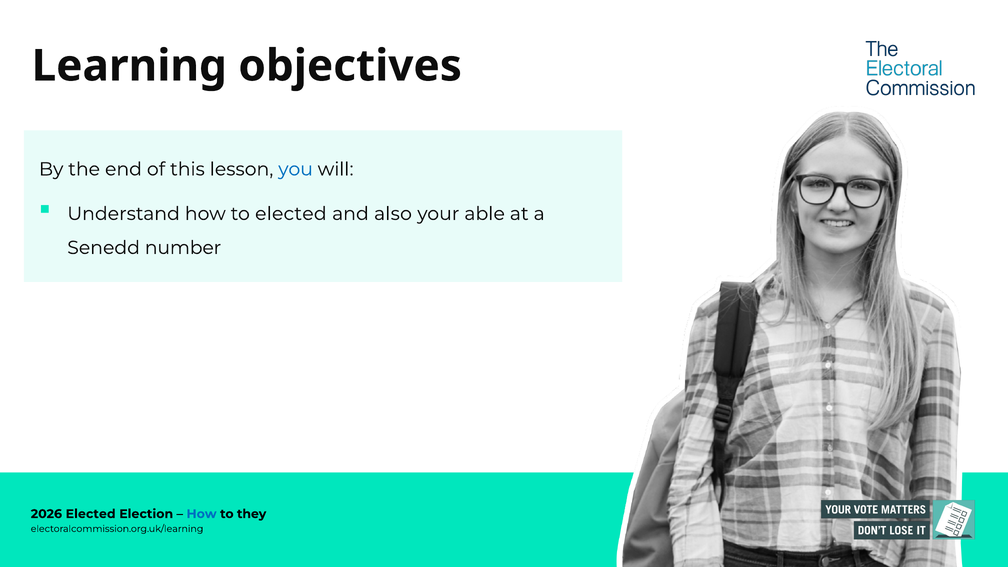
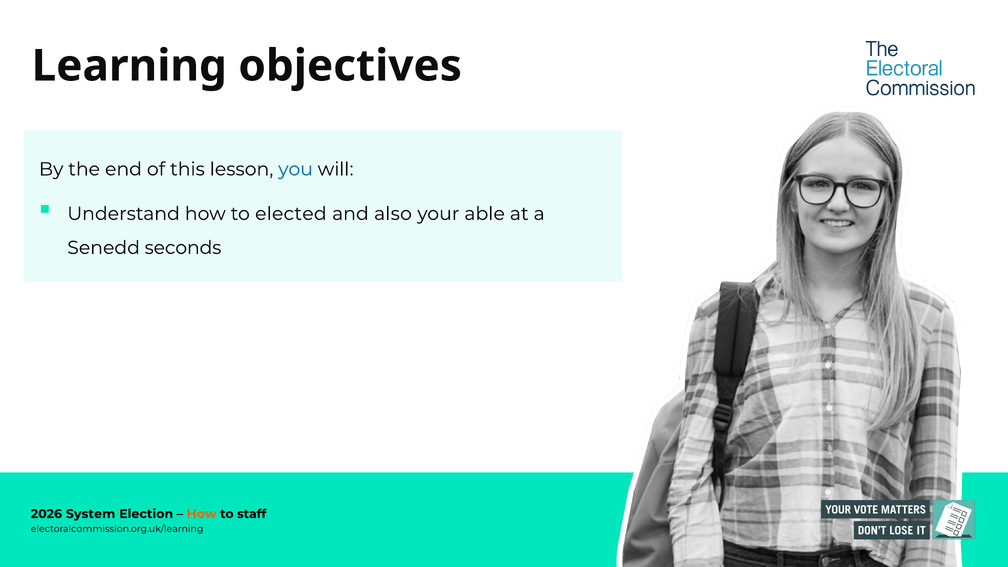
number: number -> seconds
2026 Elected: Elected -> System
How at (202, 514) colour: blue -> orange
they: they -> staff
